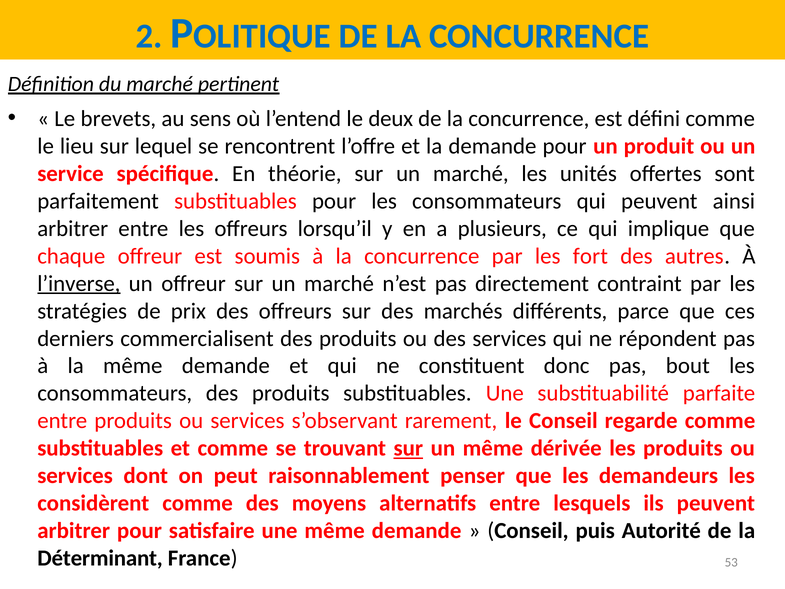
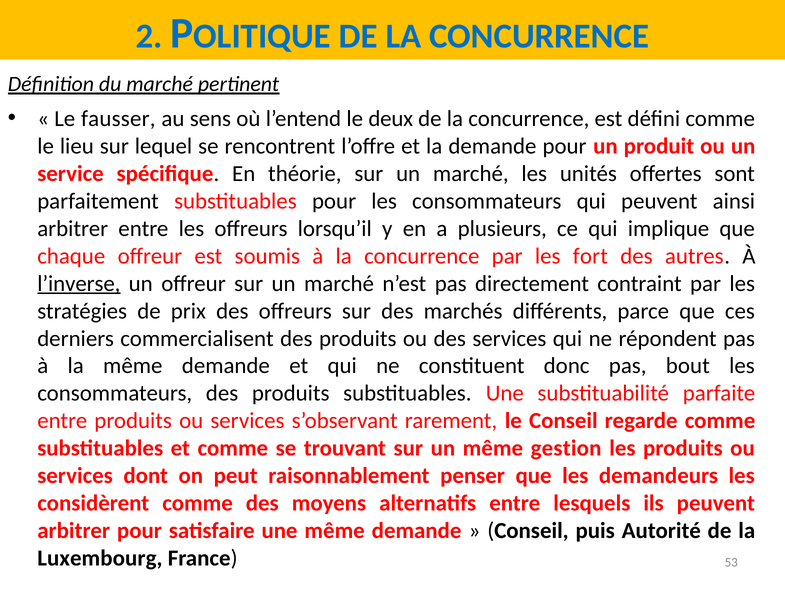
brevets: brevets -> fausser
sur at (408, 448) underline: present -> none
dérivée: dérivée -> gestion
Déterminant: Déterminant -> Luxembourg
